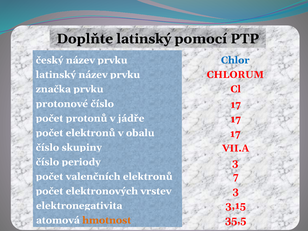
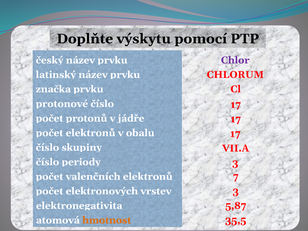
Doplňte latinský: latinský -> výskytu
Chlor colour: blue -> purple
3,15: 3,15 -> 5,87
